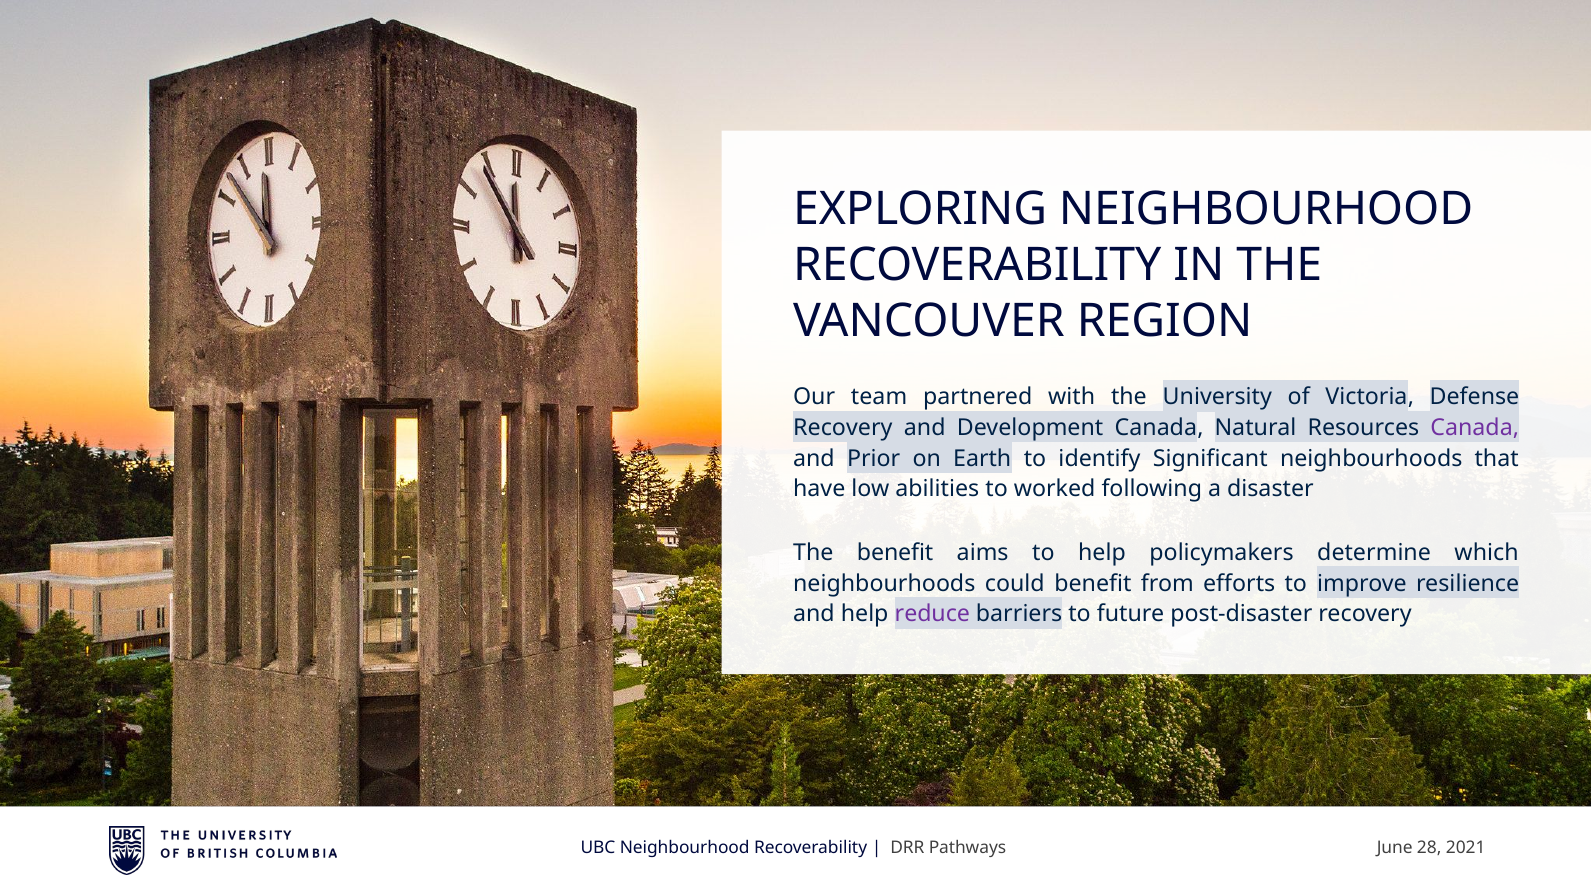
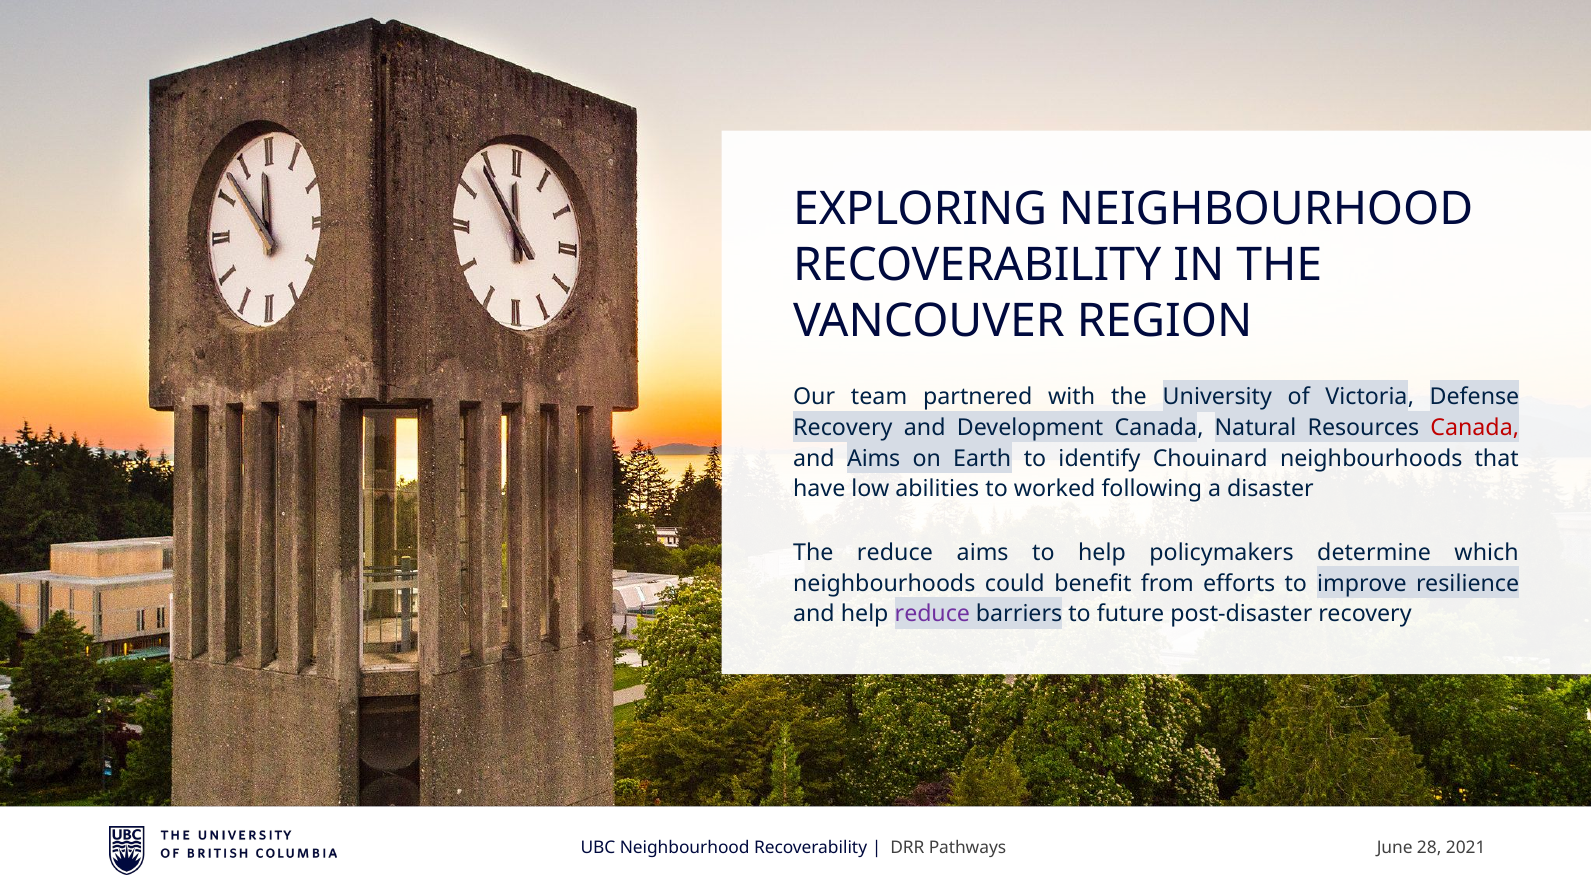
Canada at (1475, 428) colour: purple -> red
and Prior: Prior -> Aims
Significant: Significant -> Chouinard
The benefit: benefit -> reduce
